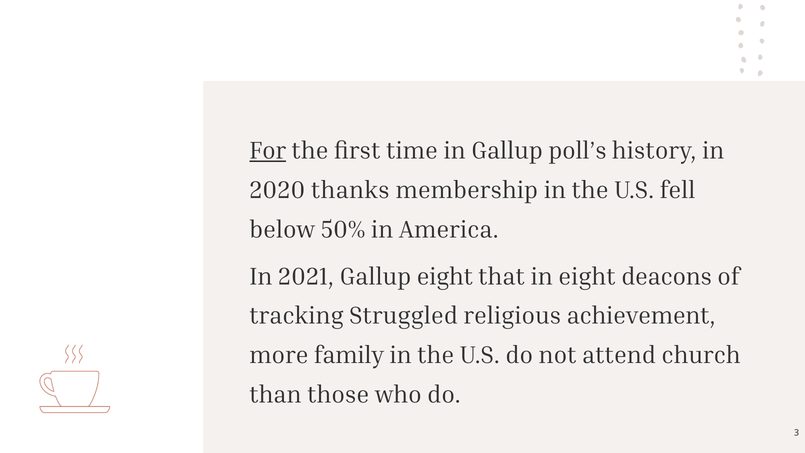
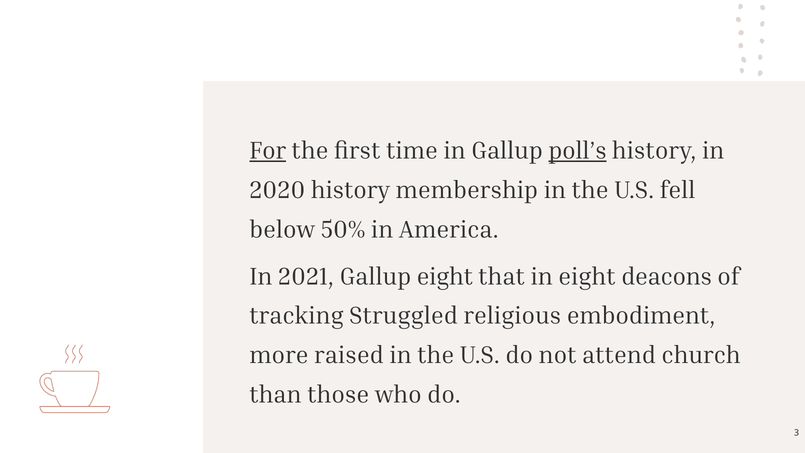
poll’s underline: none -> present
2020 thanks: thanks -> history
achievement: achievement -> embodiment
family: family -> raised
